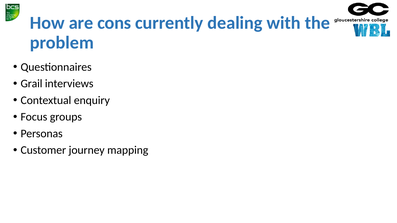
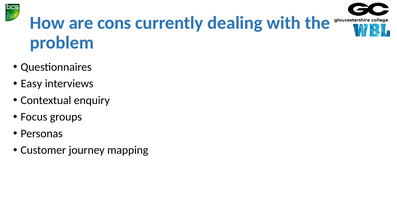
Grail: Grail -> Easy
